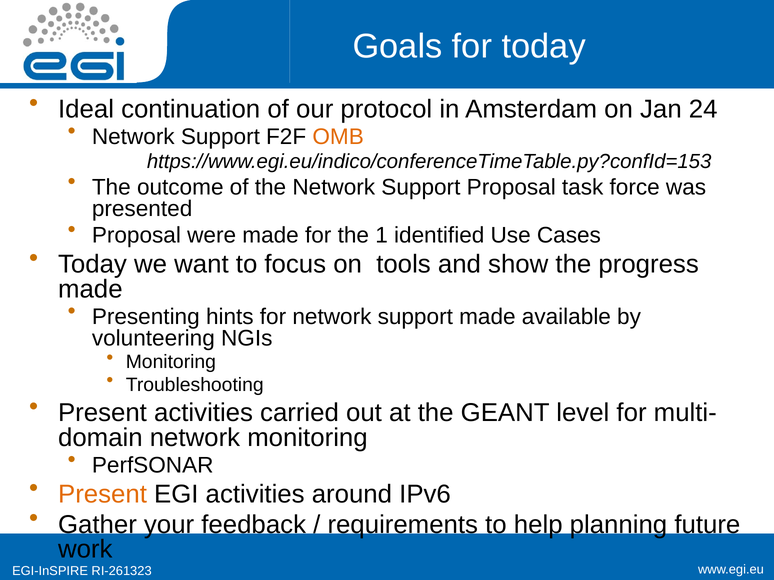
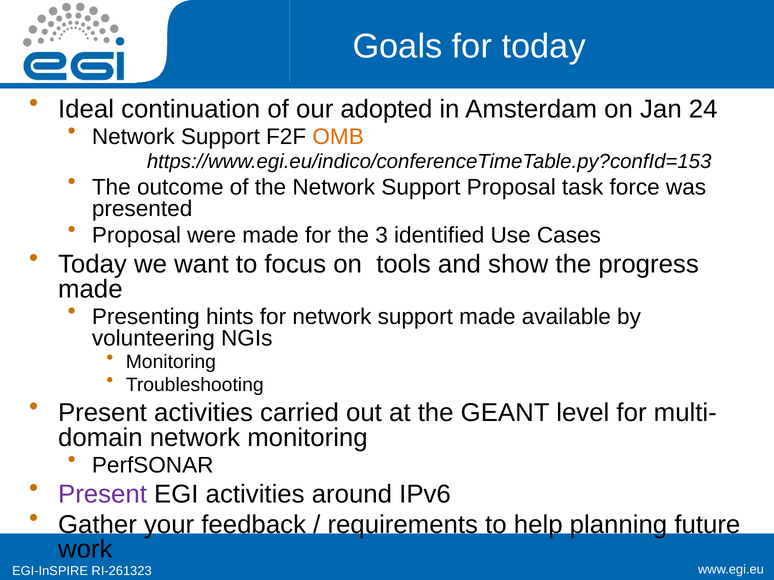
protocol: protocol -> adopted
1: 1 -> 3
Present at (102, 495) colour: orange -> purple
